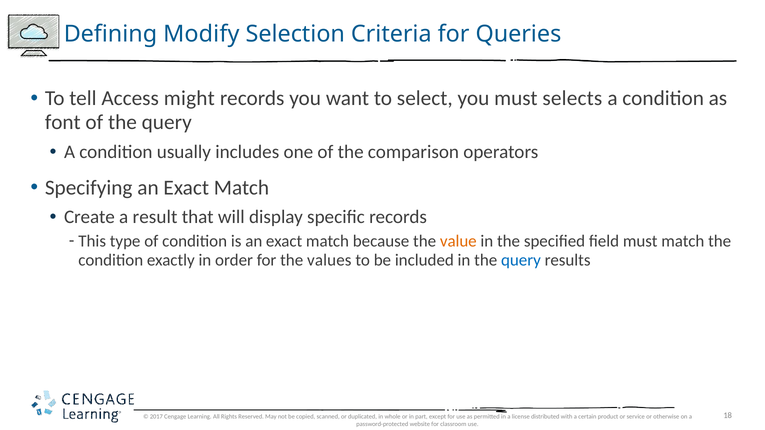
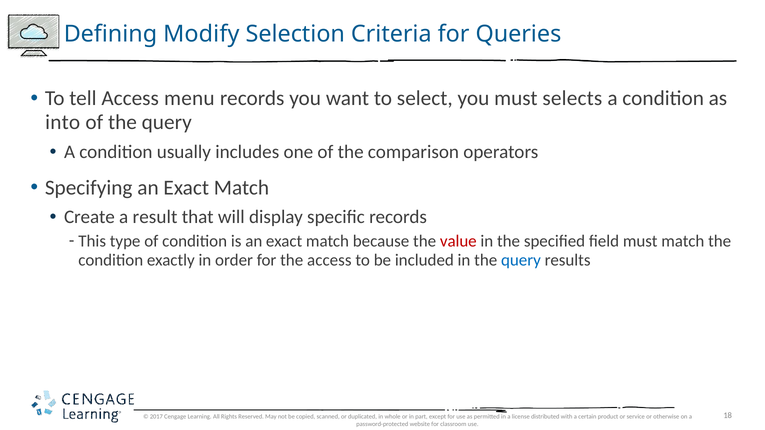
might: might -> menu
font: font -> into
value colour: orange -> red
the values: values -> access
